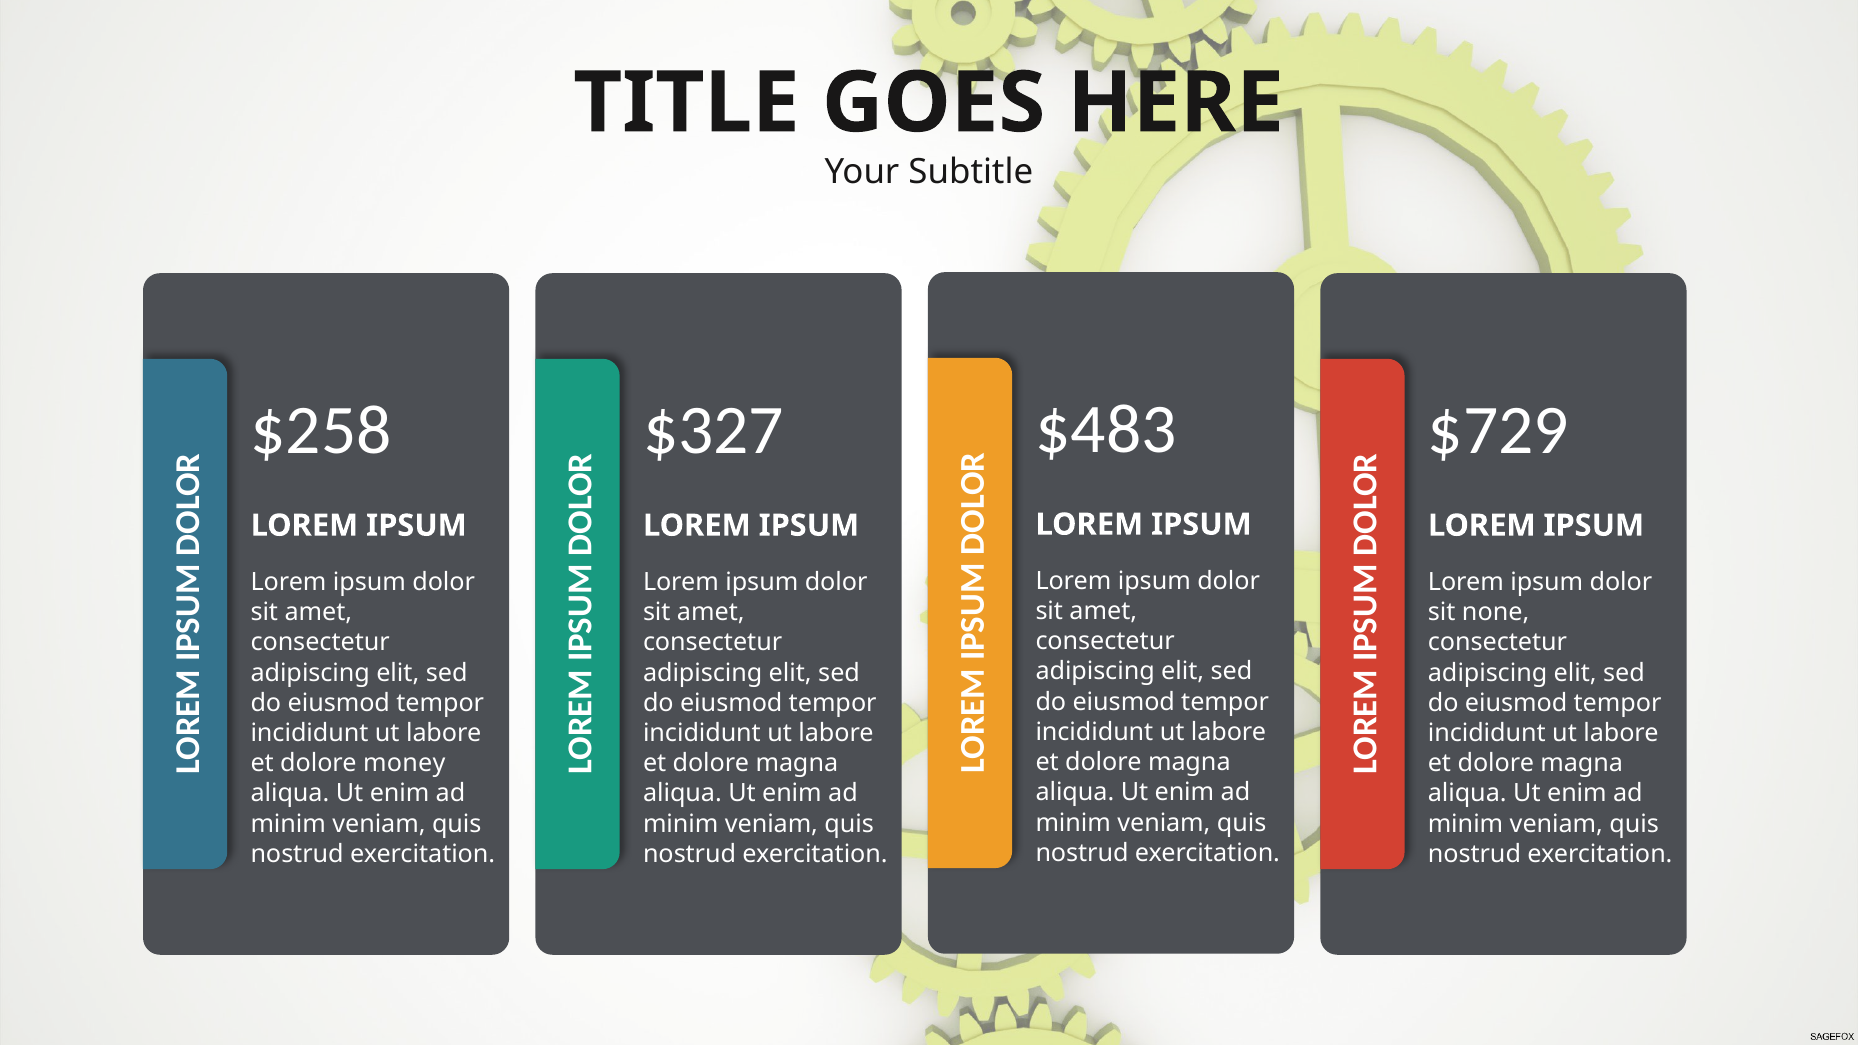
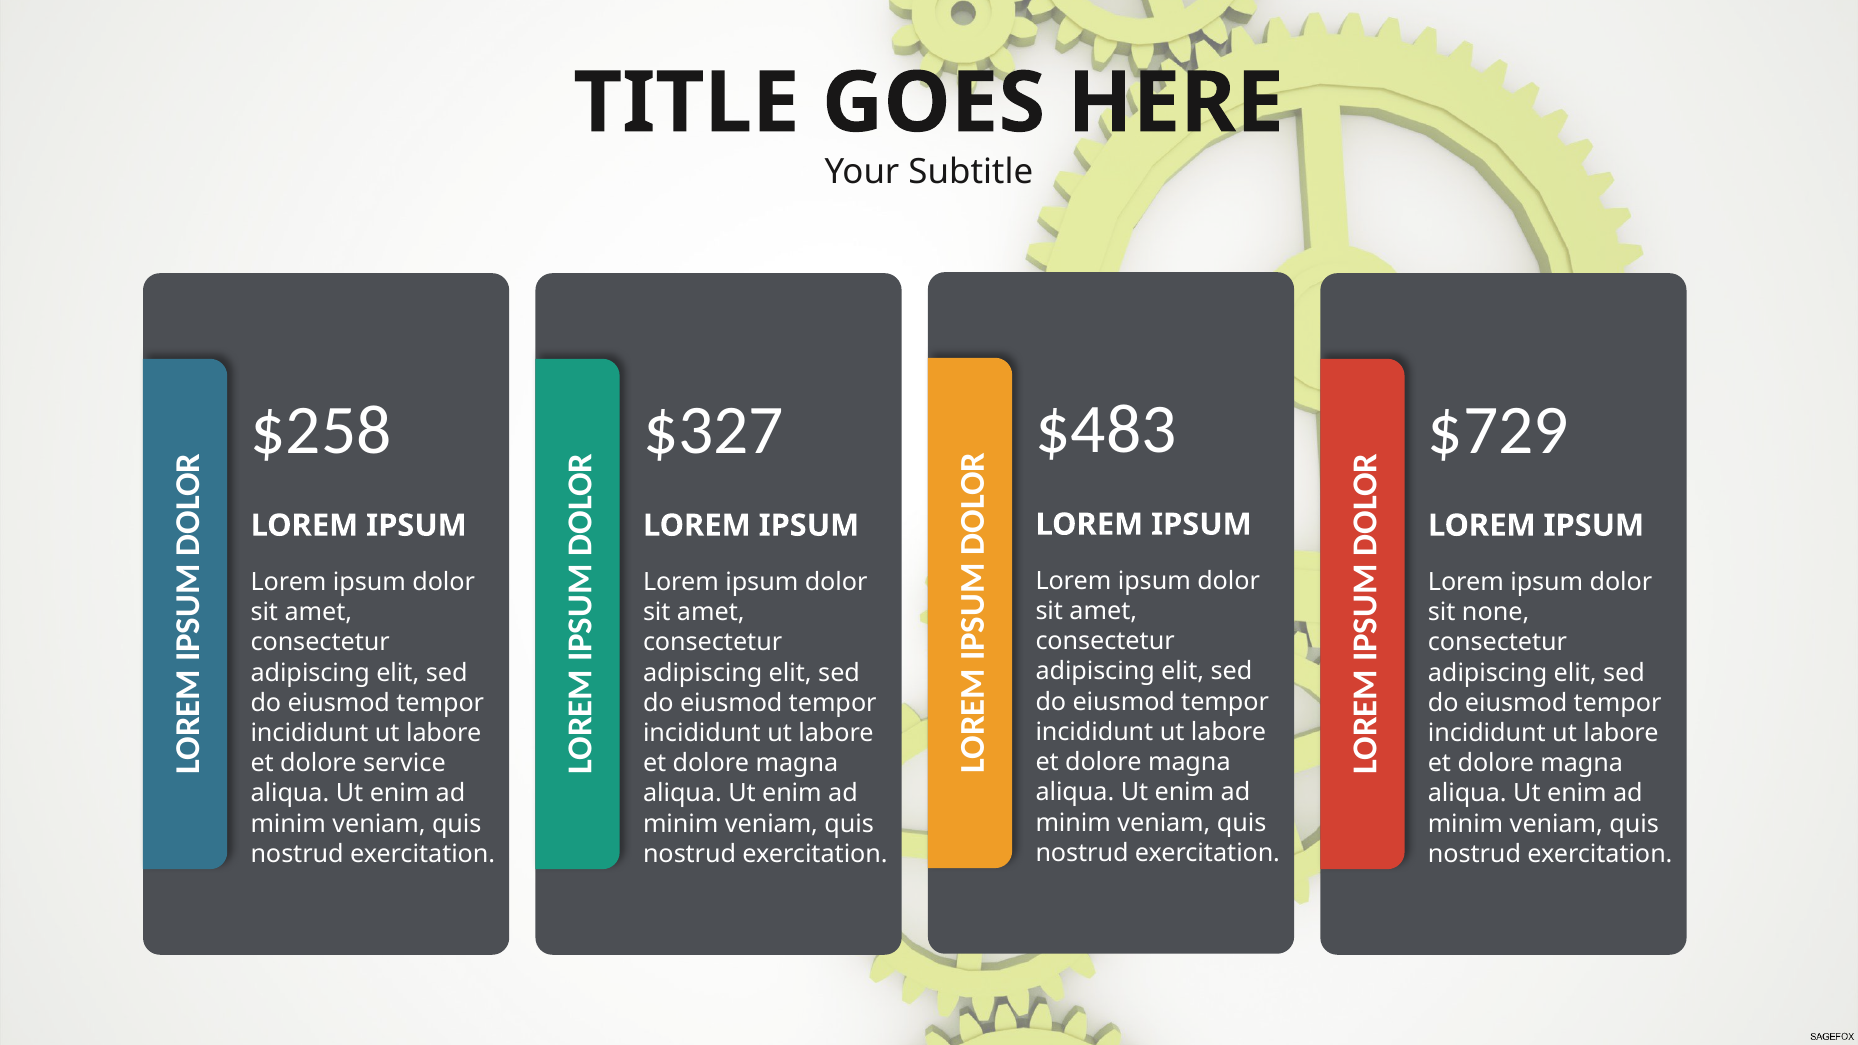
money: money -> service
